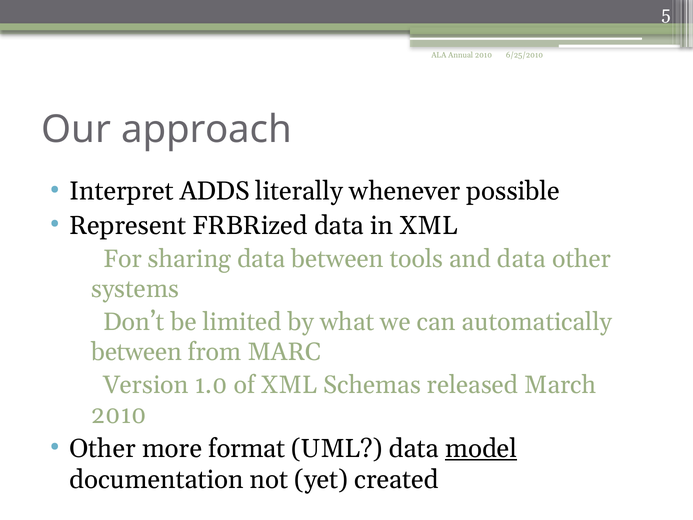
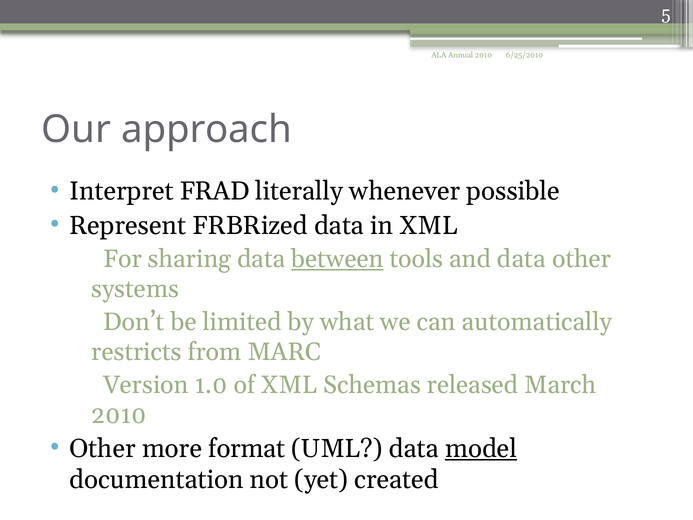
ADDS: ADDS -> FRAD
between at (337, 259) underline: none -> present
between at (137, 352): between -> restricts
